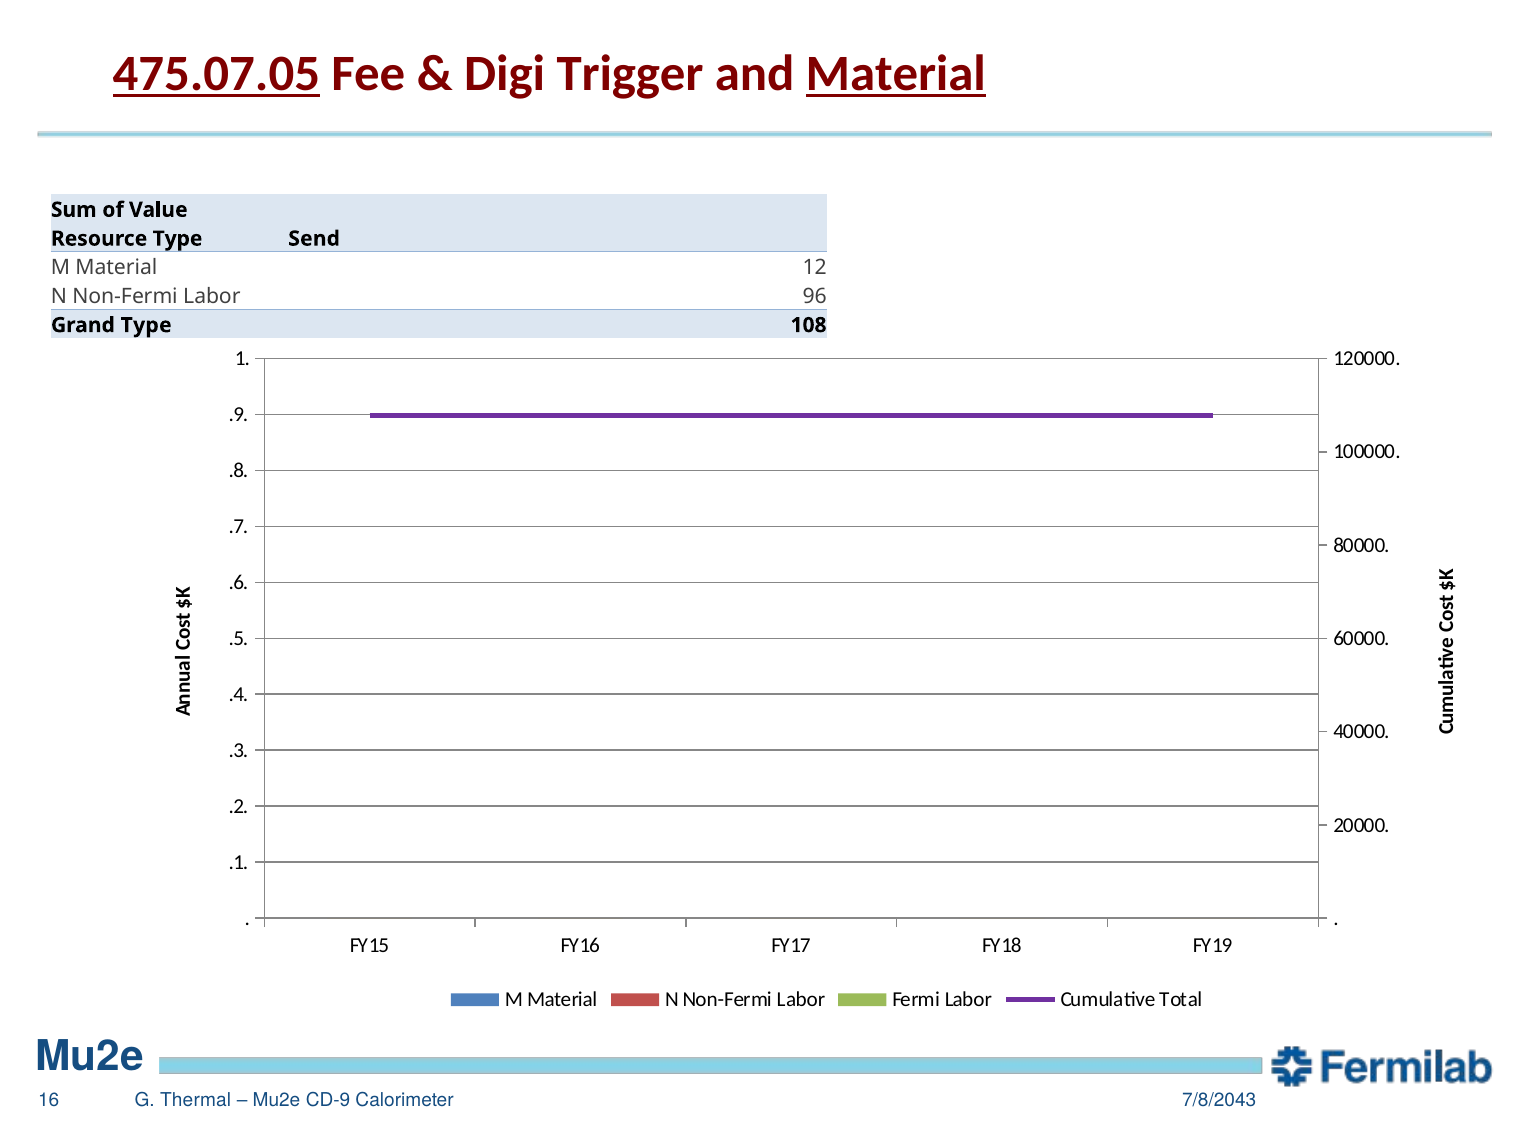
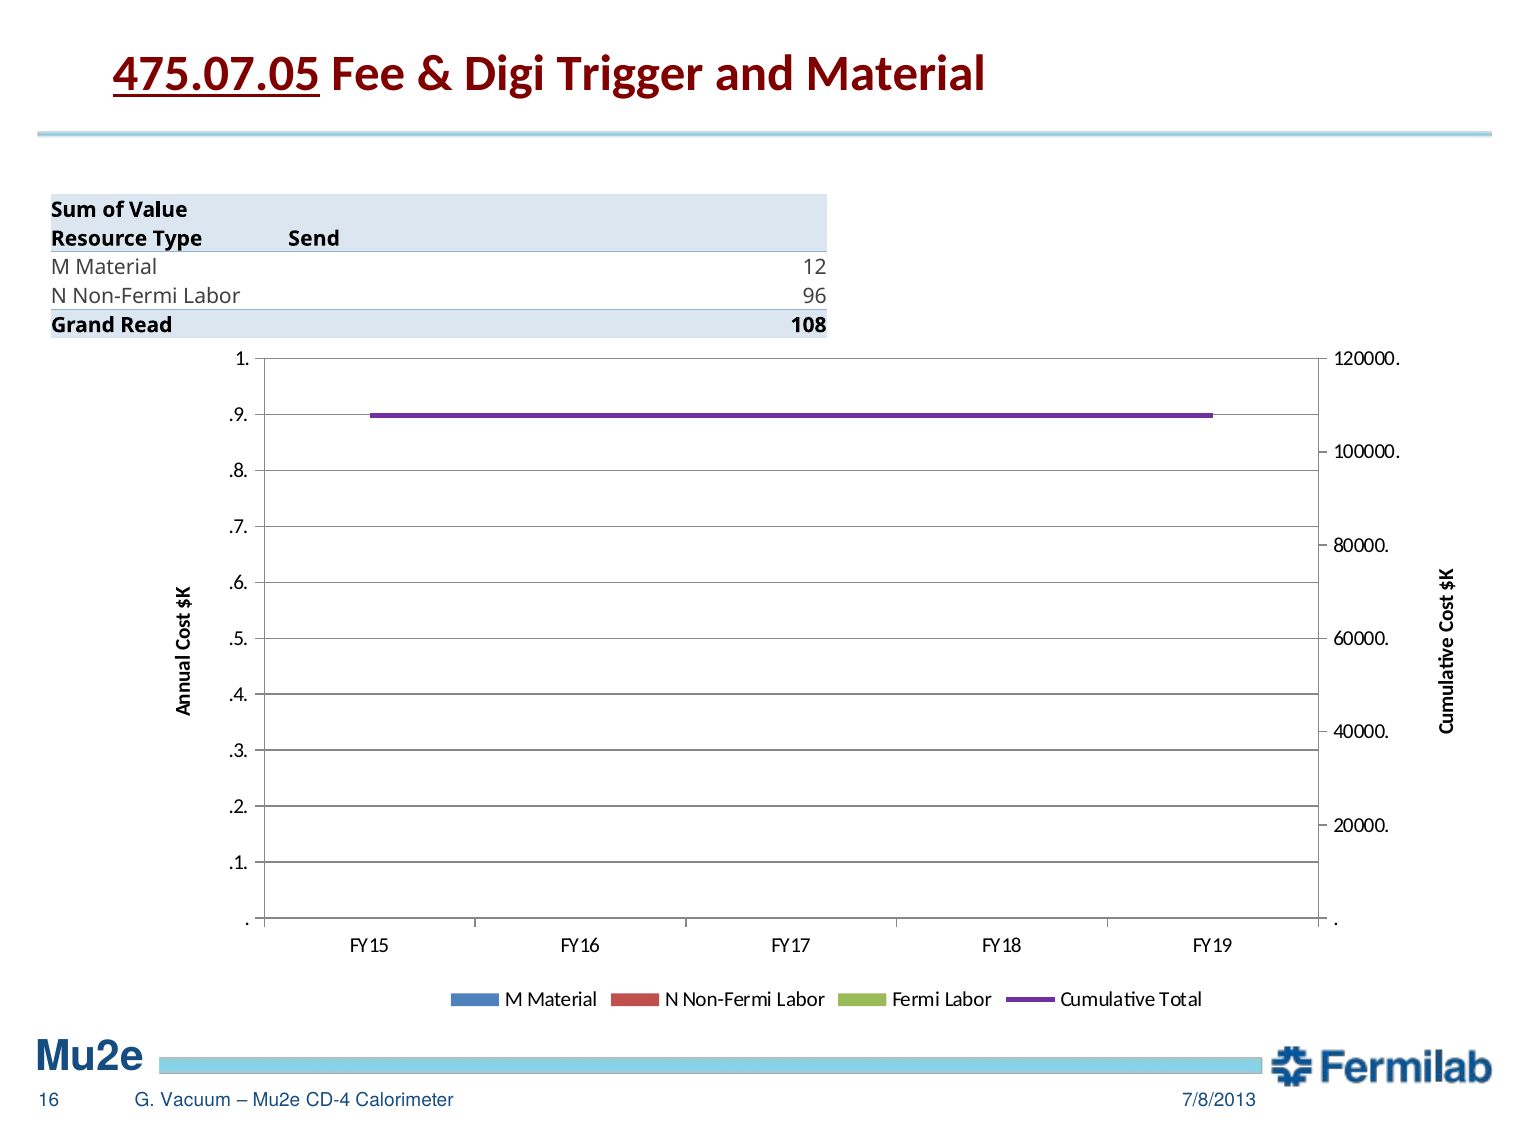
Material at (896, 74) underline: present -> none
Grand Type: Type -> Read
Thermal: Thermal -> Vacuum
CD-9: CD-9 -> CD-4
7/8/2043: 7/8/2043 -> 7/8/2013
